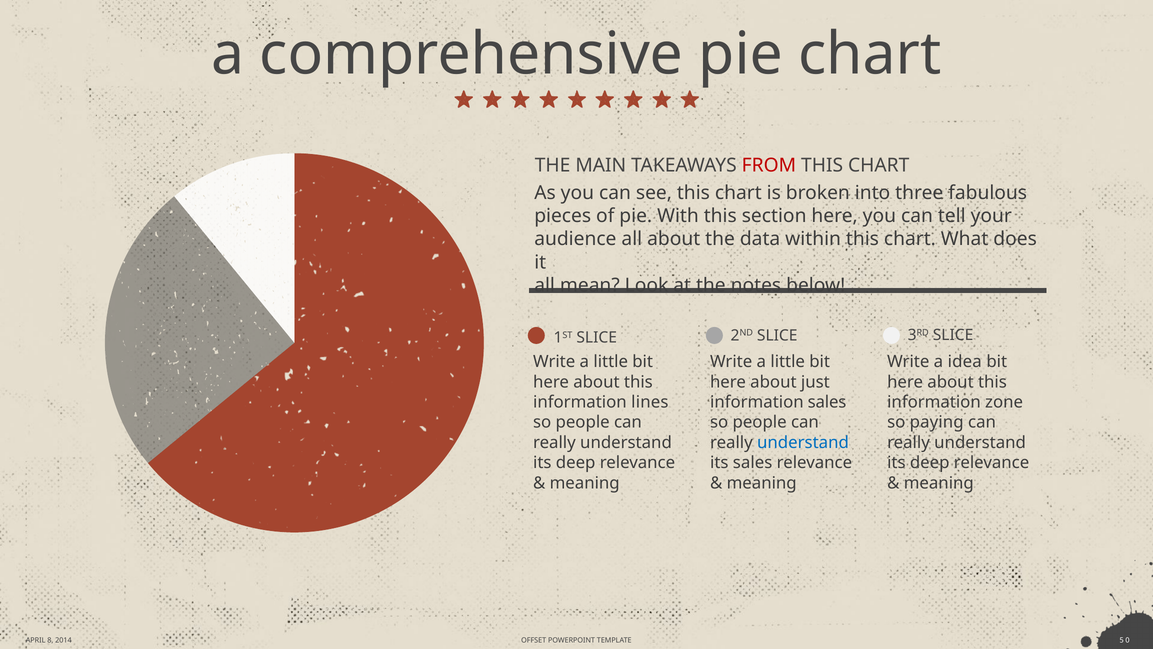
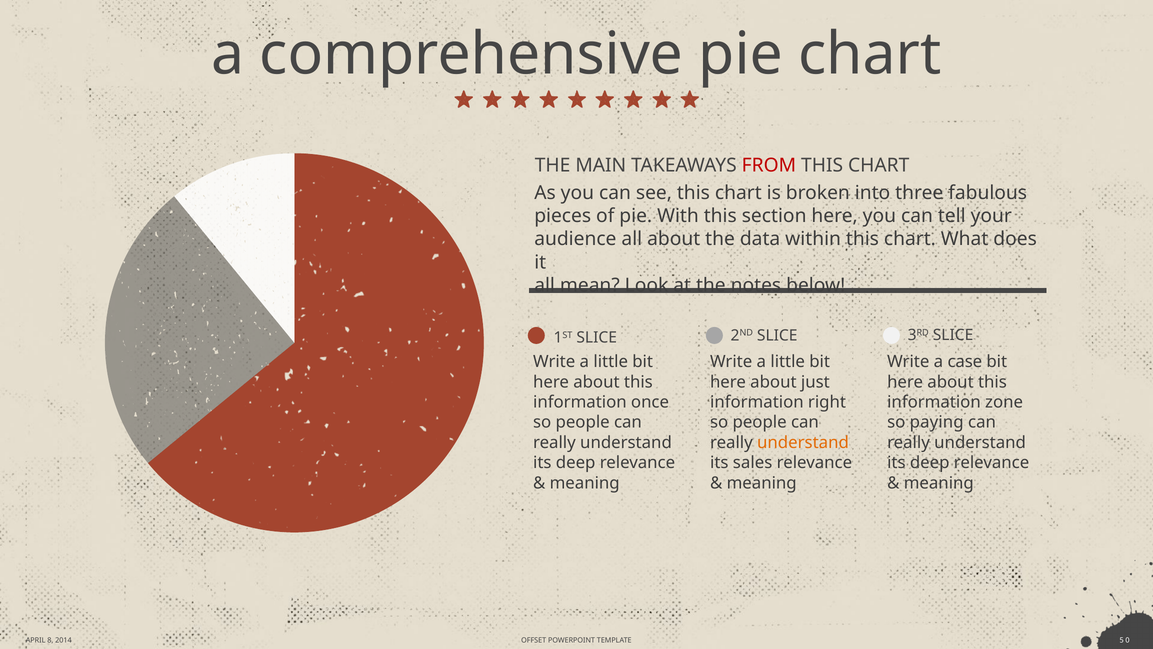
idea: idea -> case
lines: lines -> once
information sales: sales -> right
understand at (803, 442) colour: blue -> orange
